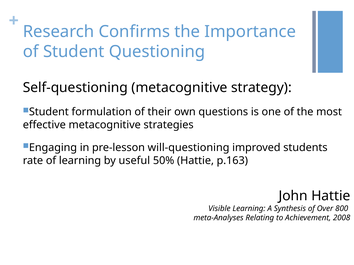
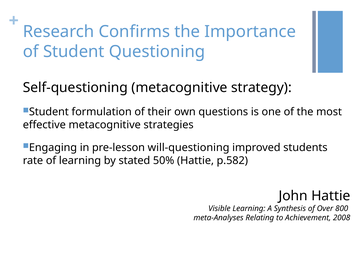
useful: useful -> stated
p.163: p.163 -> p.582
